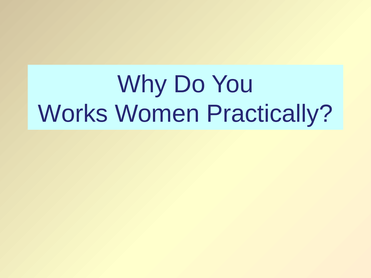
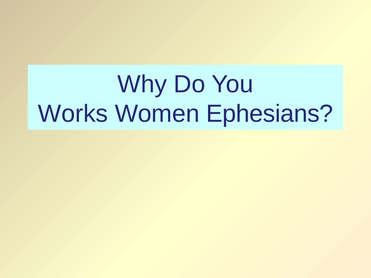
Practically: Practically -> Ephesians
